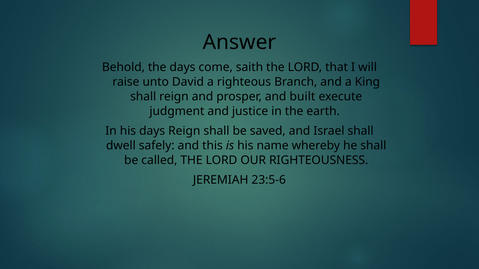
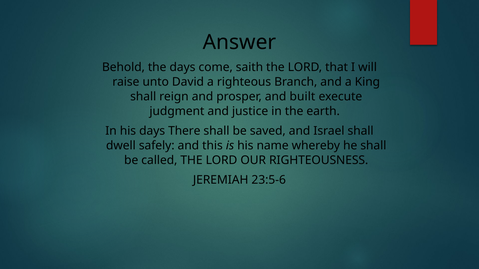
days Reign: Reign -> There
